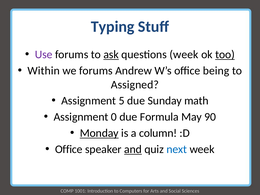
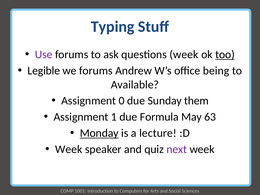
ask underline: present -> none
Within: Within -> Legible
Assigned: Assigned -> Available
5: 5 -> 0
math: math -> them
0: 0 -> 1
90: 90 -> 63
column: column -> lecture
Office at (69, 149): Office -> Week
and at (133, 149) underline: present -> none
next colour: blue -> purple
